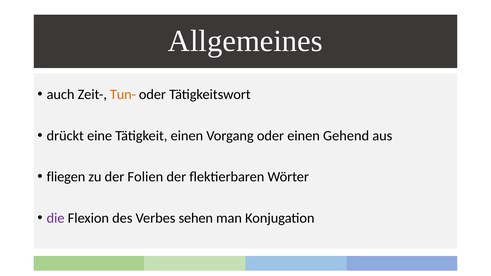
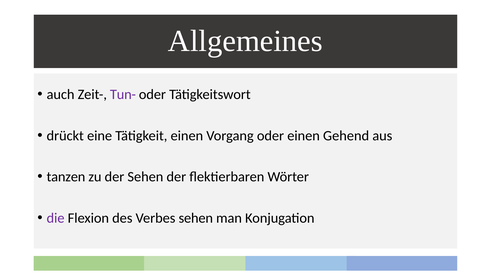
Tun- colour: orange -> purple
fliegen: fliegen -> tanzen
der Folien: Folien -> Sehen
